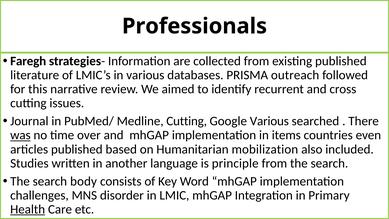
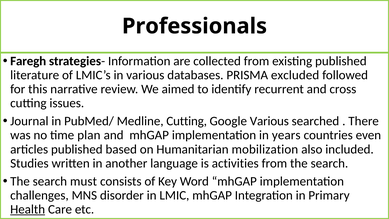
outreach: outreach -> excluded
was underline: present -> none
over: over -> plan
items: items -> years
principle: principle -> activities
body: body -> must
